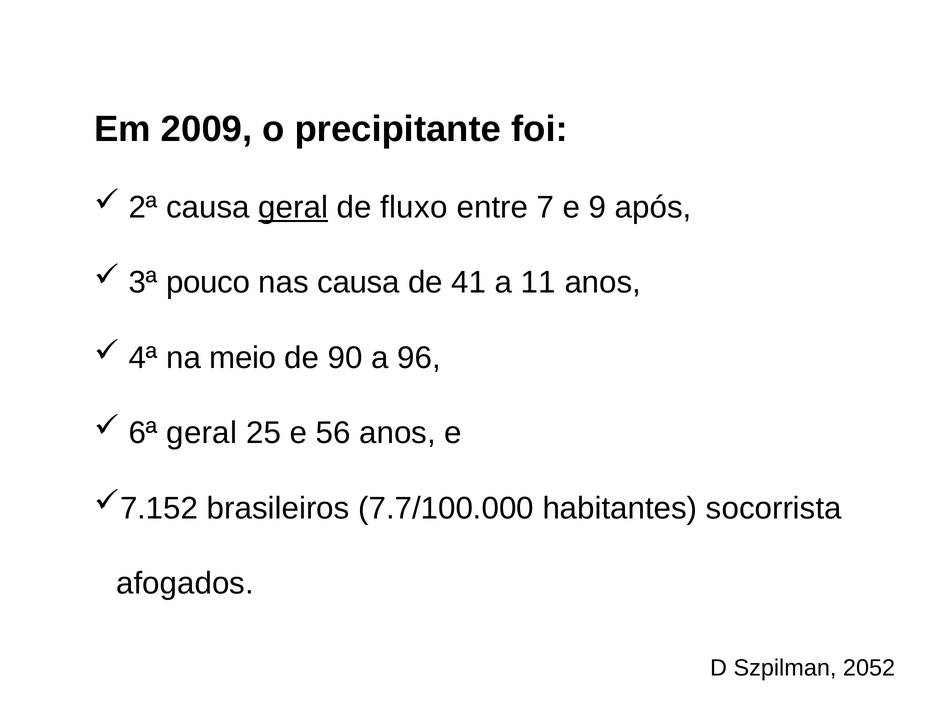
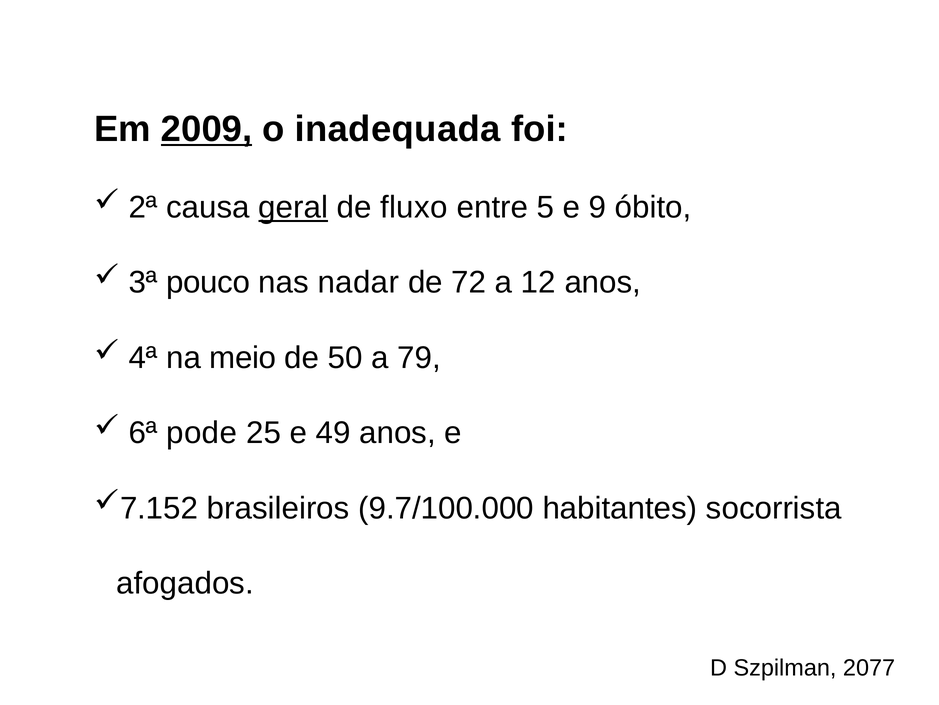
2009 underline: none -> present
precipitante: precipitante -> inadequada
7: 7 -> 5
após: após -> óbito
nas causa: causa -> nadar
41: 41 -> 72
11: 11 -> 12
90: 90 -> 50
96: 96 -> 79
6ª geral: geral -> pode
56: 56 -> 49
7.7/100.000: 7.7/100.000 -> 9.7/100.000
2052: 2052 -> 2077
